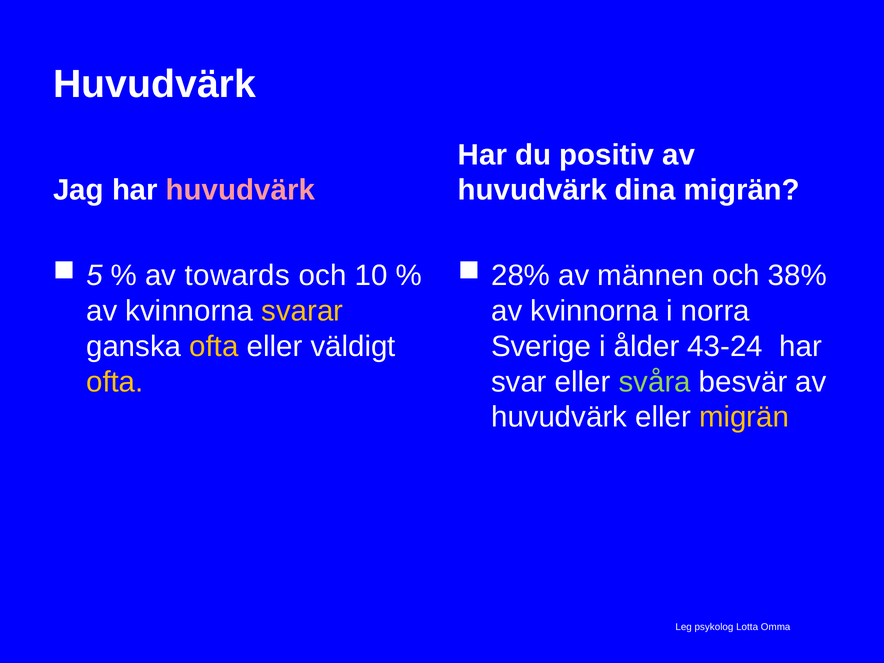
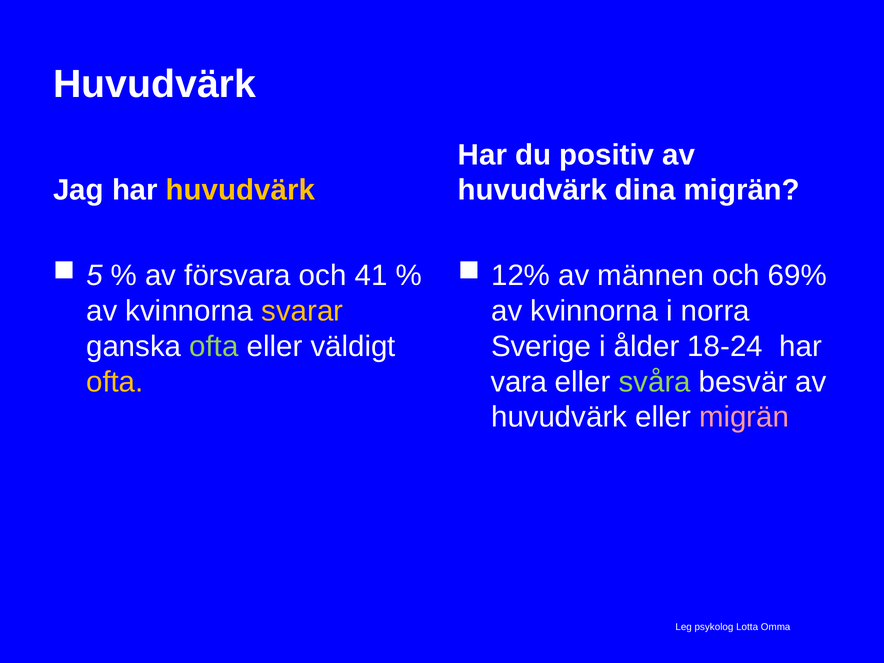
huvudvärk at (240, 190) colour: pink -> yellow
towards: towards -> försvara
10: 10 -> 41
28%: 28% -> 12%
38%: 38% -> 69%
ofta at (214, 346) colour: yellow -> light green
43-24: 43-24 -> 18-24
svar: svar -> vara
migrän at (744, 417) colour: yellow -> pink
